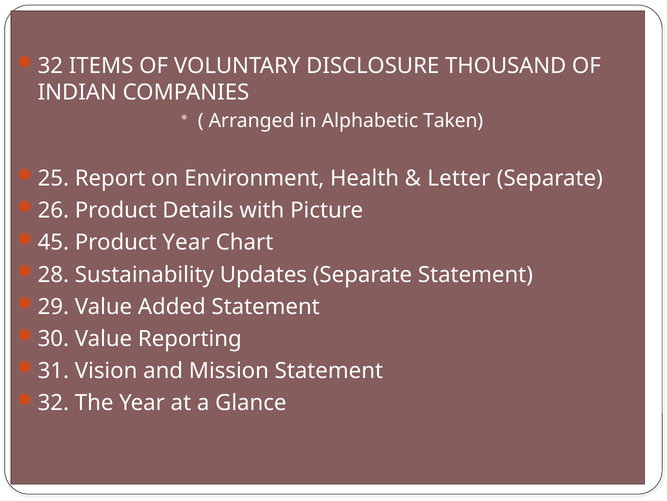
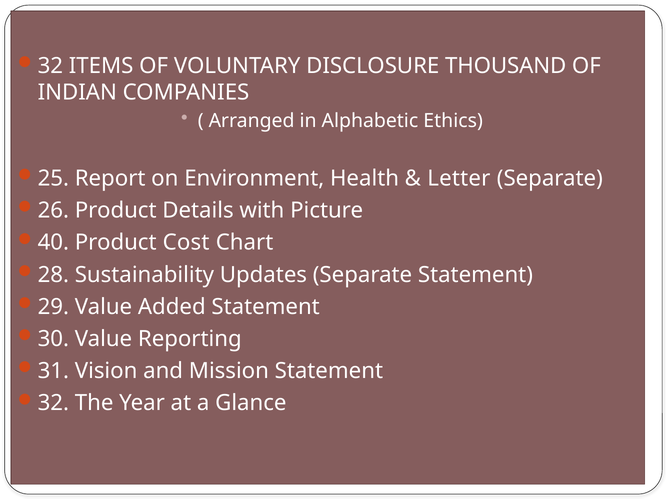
Taken: Taken -> Ethics
45: 45 -> 40
Product Year: Year -> Cost
